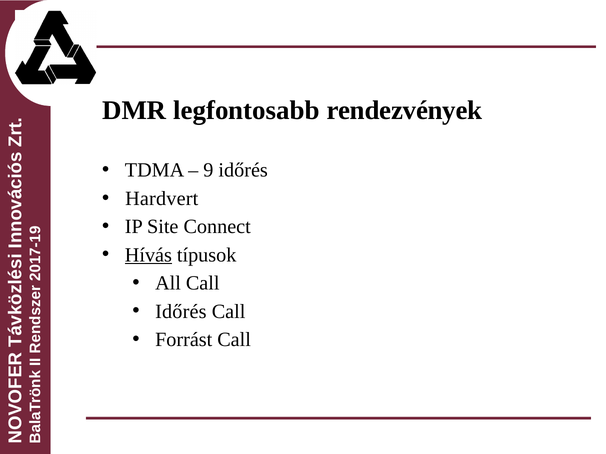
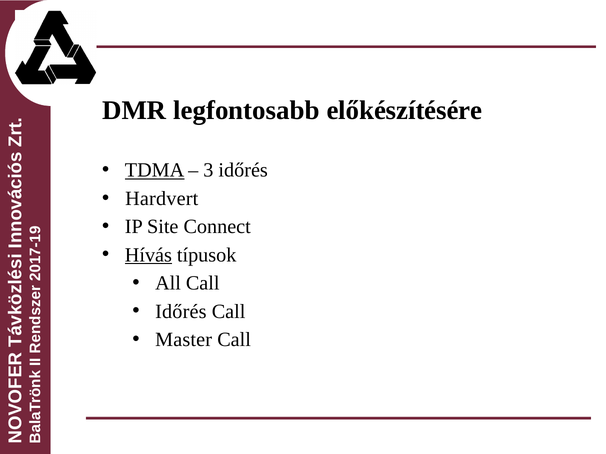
rendezvények: rendezvények -> előkészítésére
TDMA underline: none -> present
9 at (208, 170): 9 -> 3
Forrást: Forrást -> Master
